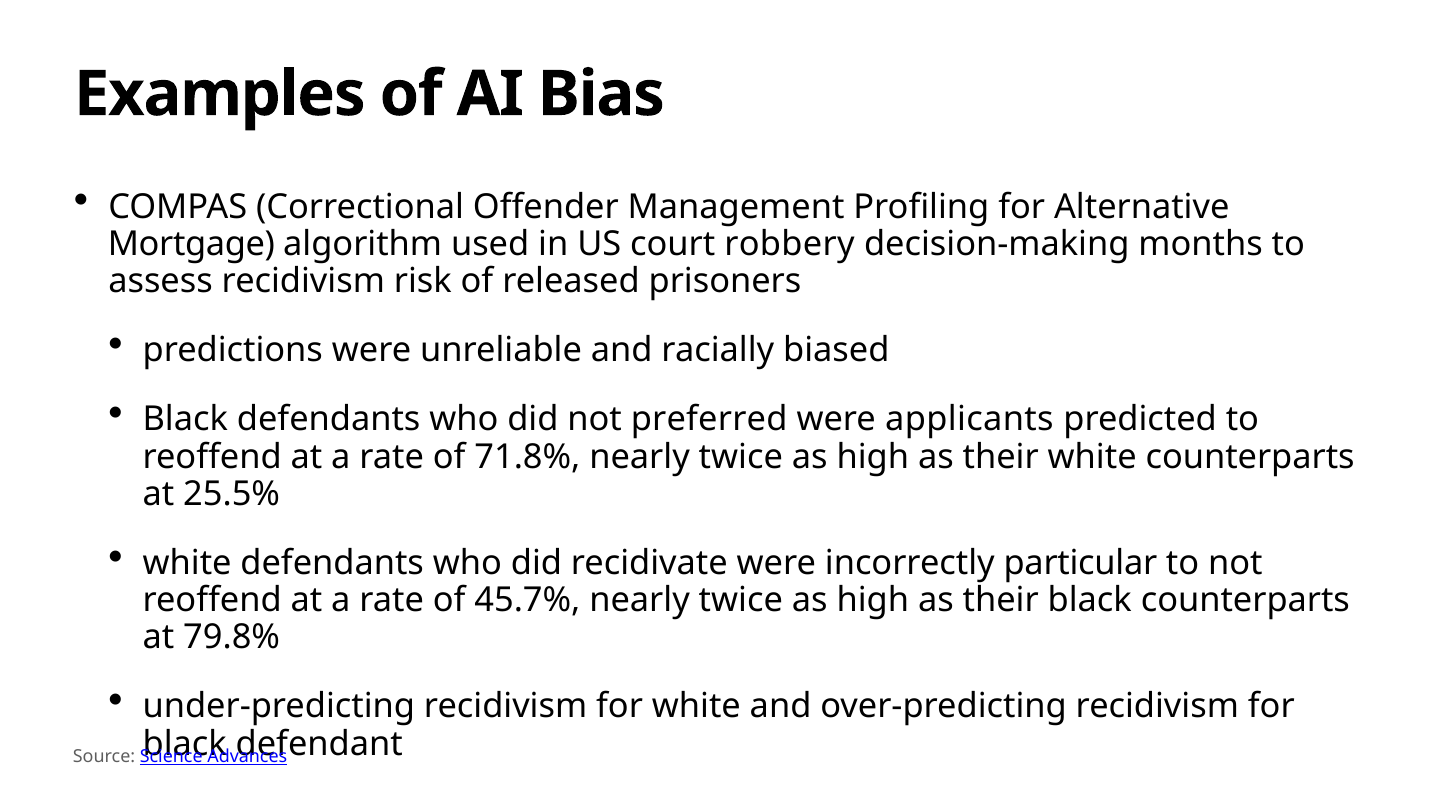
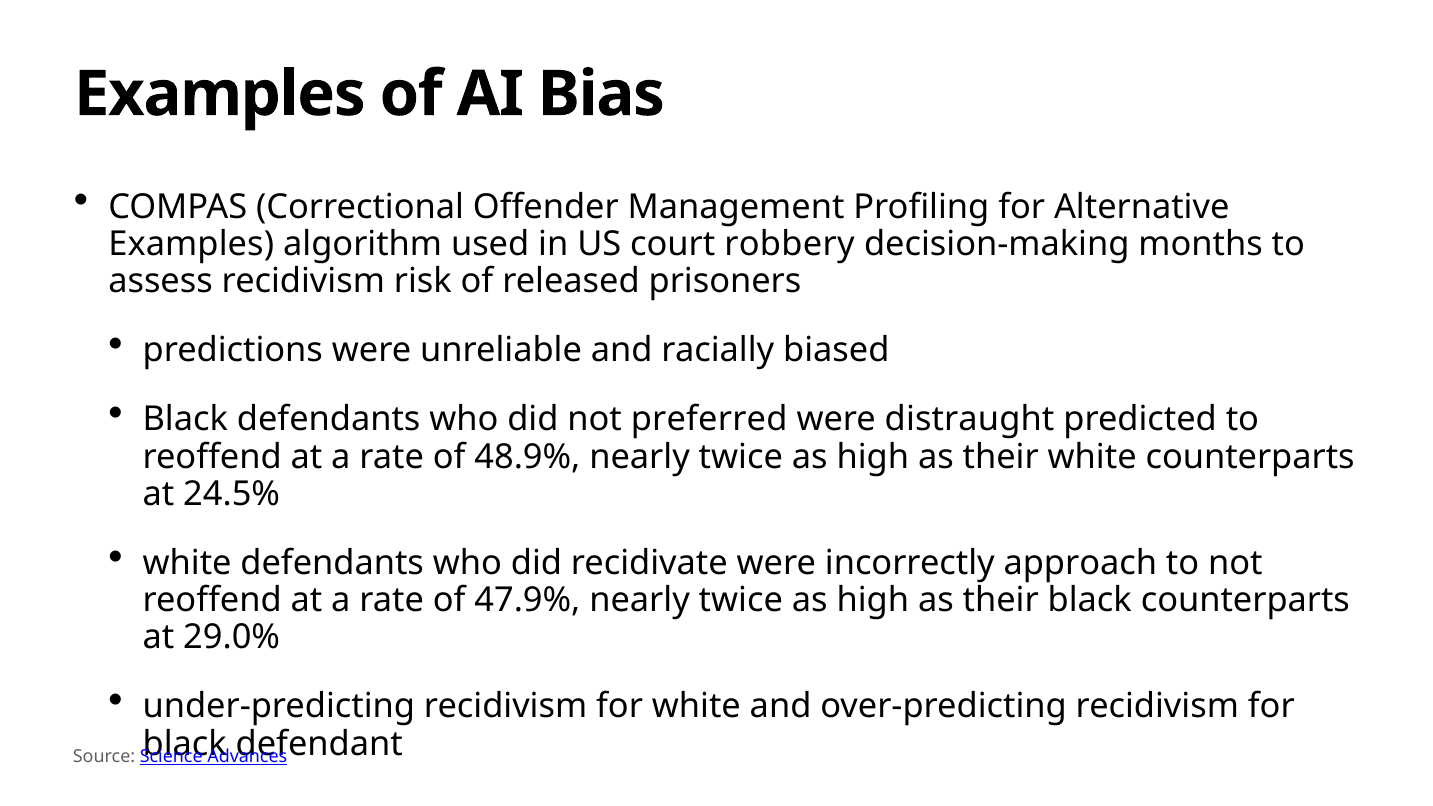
Mortgage at (191, 244): Mortgage -> Examples
applicants: applicants -> distraught
71.8%: 71.8% -> 48.9%
25.5%: 25.5% -> 24.5%
particular: particular -> approach
45.7%: 45.7% -> 47.9%
79.8%: 79.8% -> 29.0%
